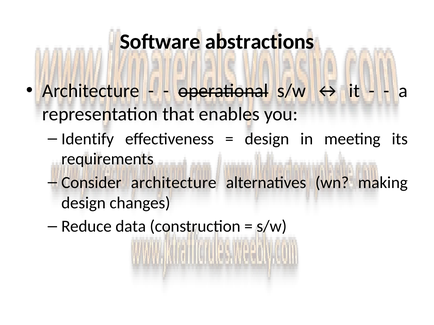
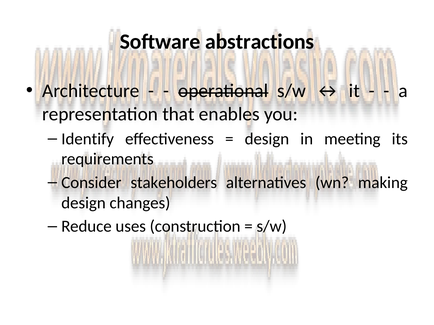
Consider architecture: architecture -> stakeholders
data: data -> uses
